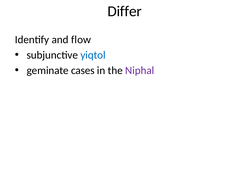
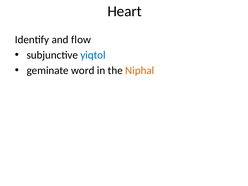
Differ: Differ -> Heart
cases: cases -> word
Niphal colour: purple -> orange
